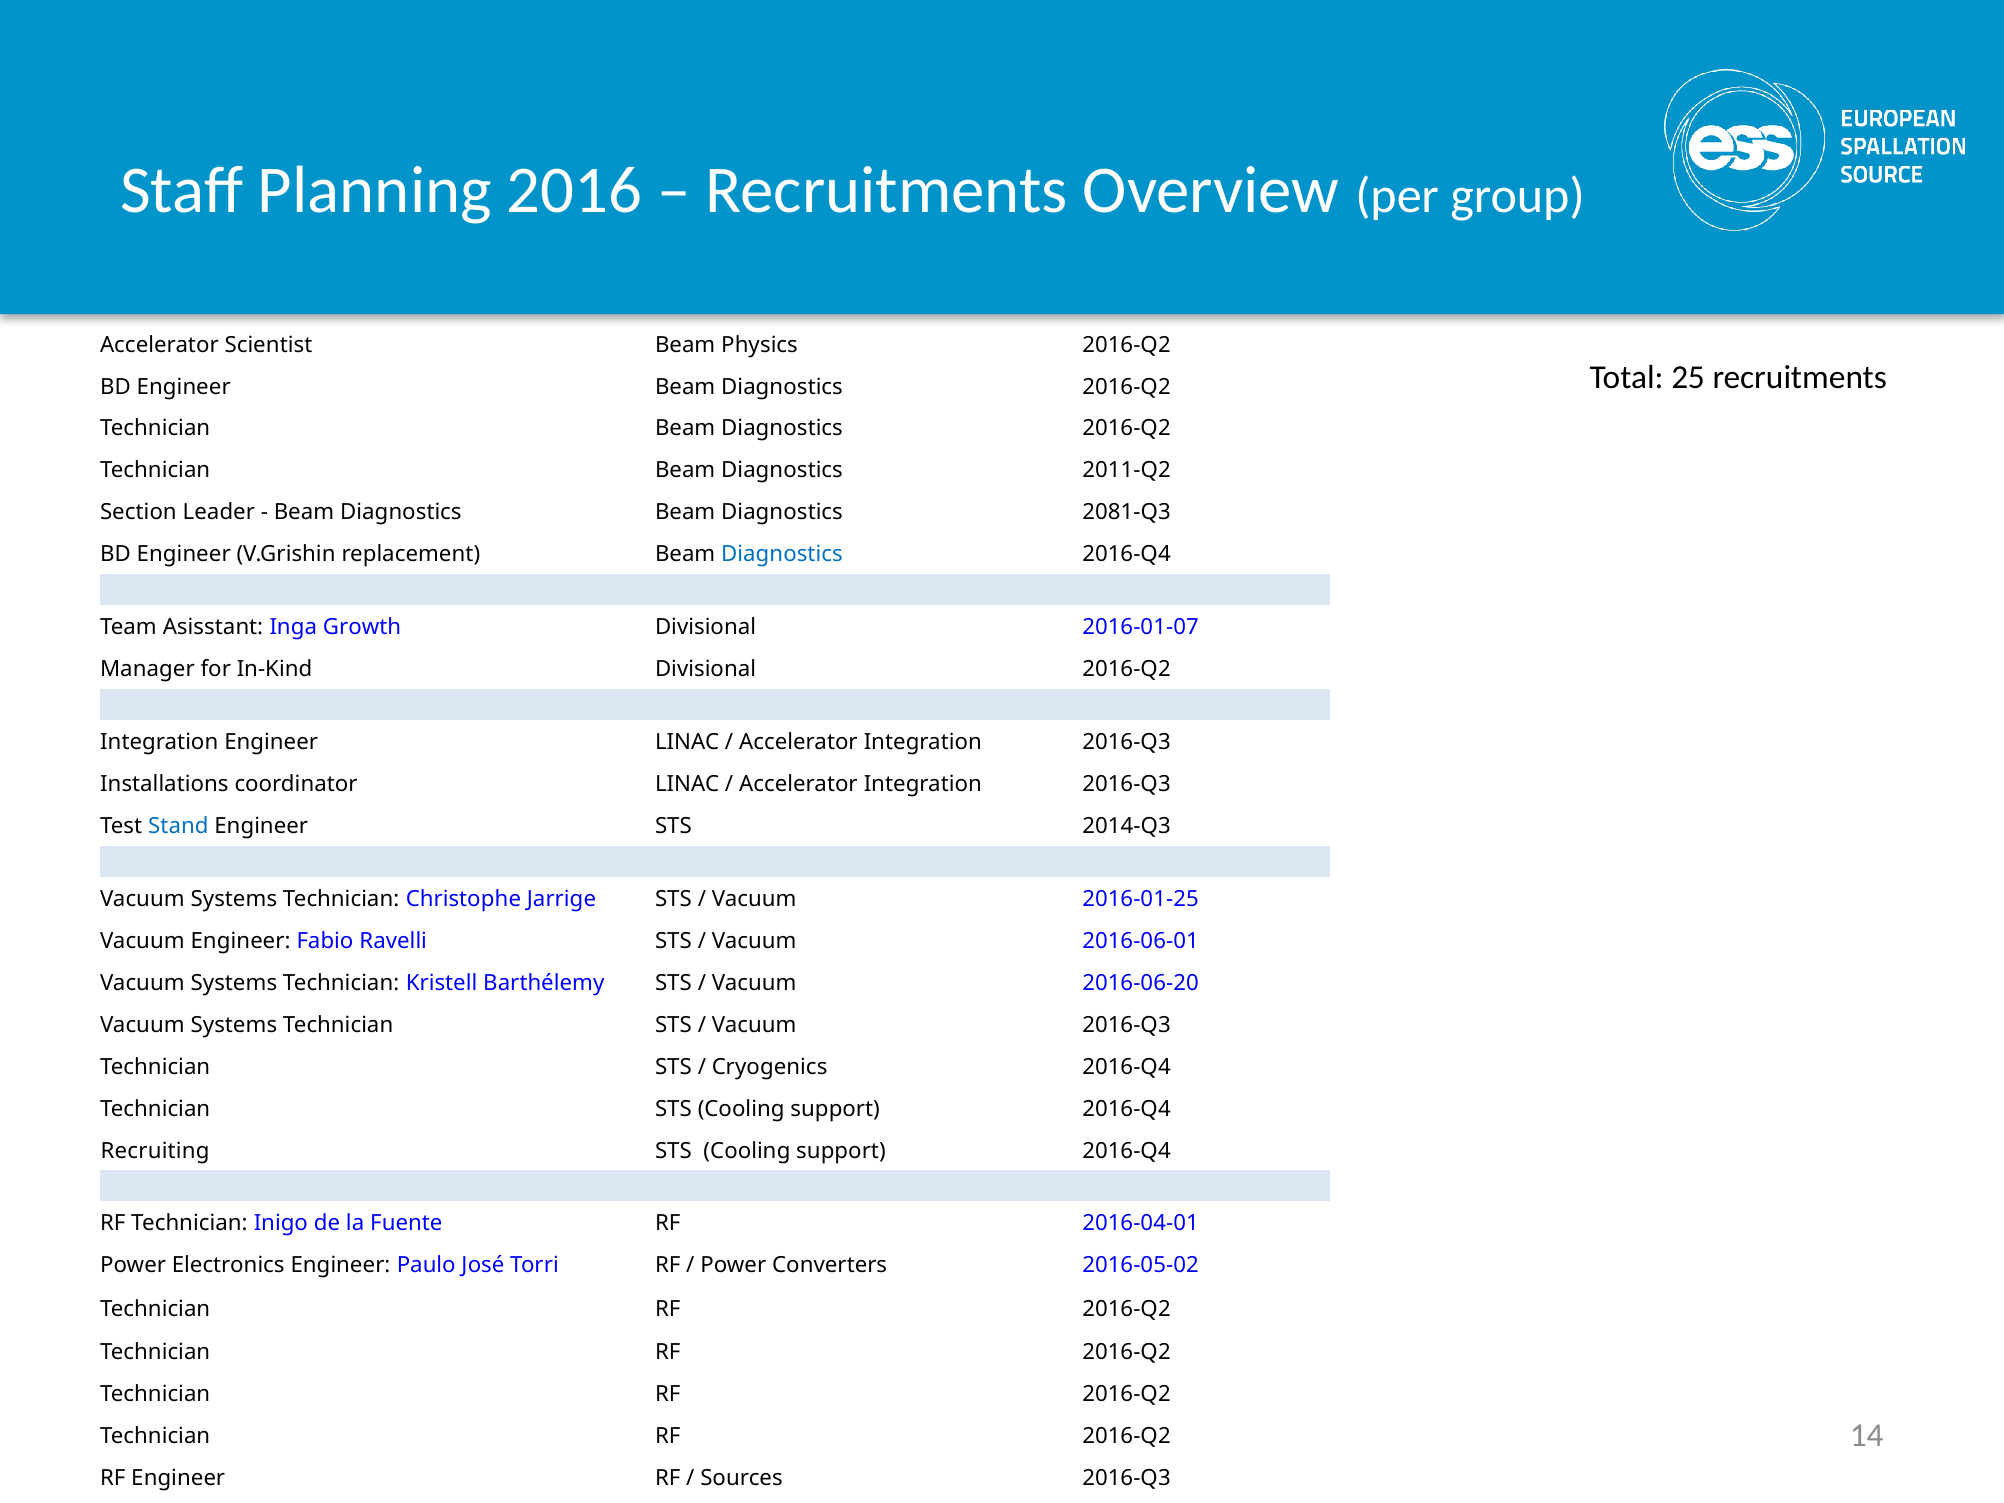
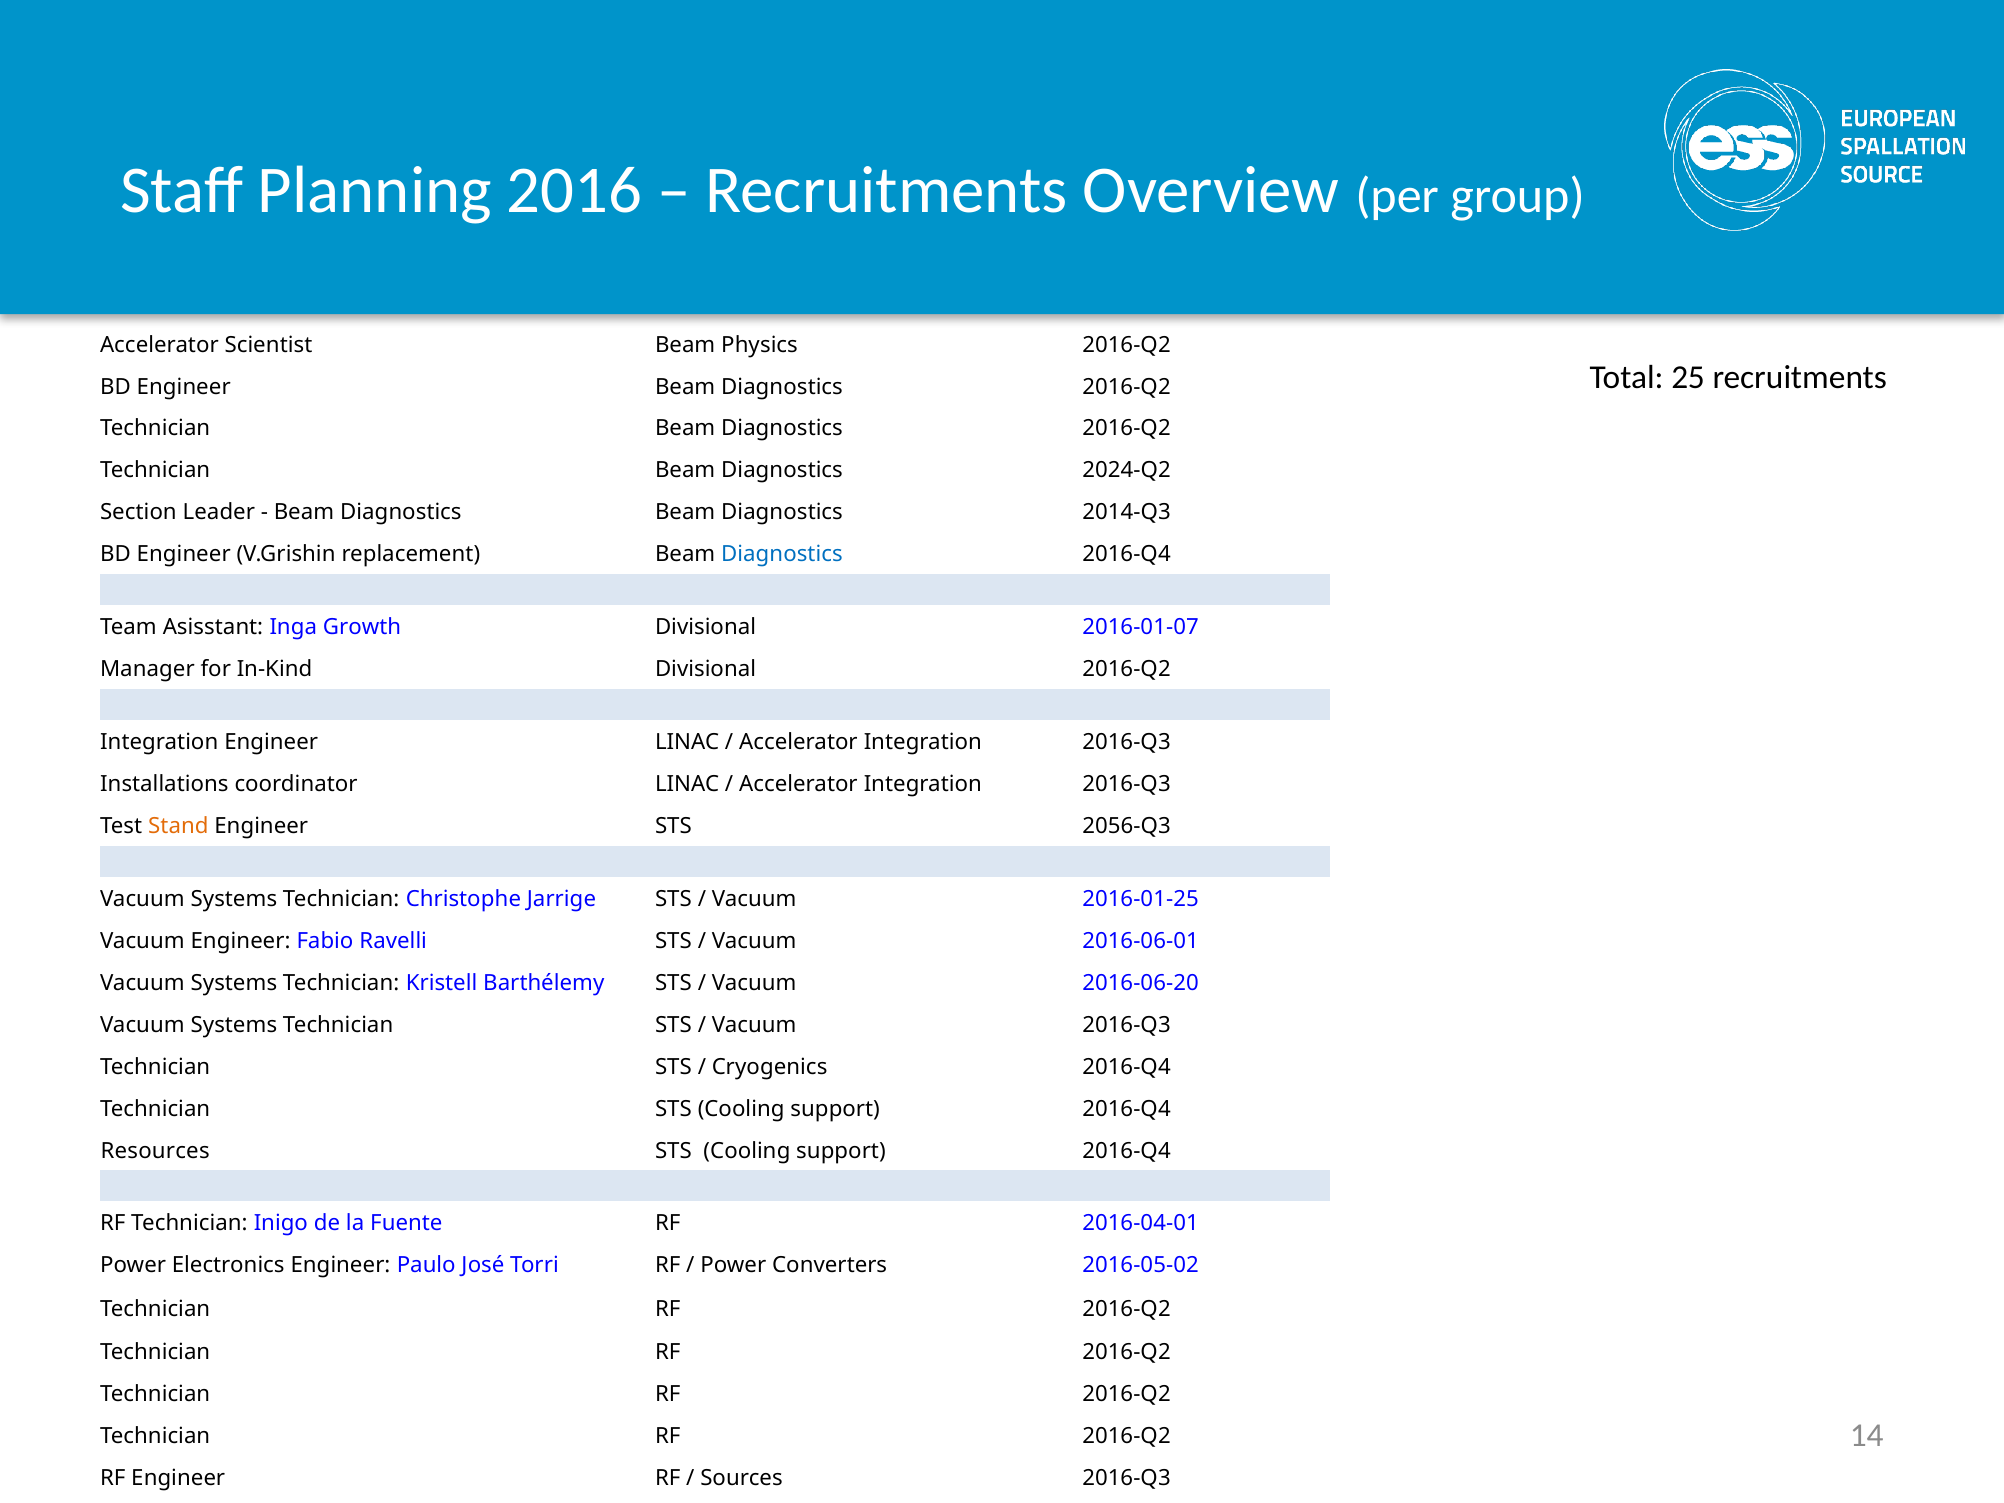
2011-Q2: 2011-Q2 -> 2024-Q2
2081-Q3: 2081-Q3 -> 2014-Q3
Stand colour: blue -> orange
2014-Q3: 2014-Q3 -> 2056-Q3
Recruiting: Recruiting -> Resources
